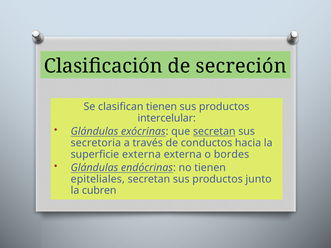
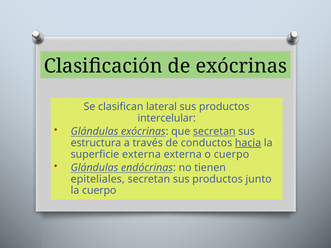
de secreción: secreción -> exócrinas
clasifican tienen: tienen -> lateral
secretoria: secretoria -> estructura
hacia underline: none -> present
o bordes: bordes -> cuerpo
la cubren: cubren -> cuerpo
